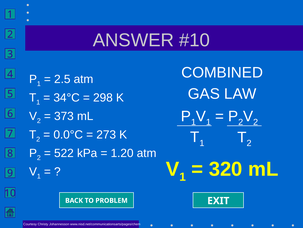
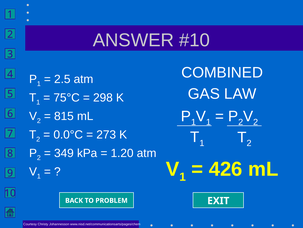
34°C: 34°C -> 75°C
373: 373 -> 815
522: 522 -> 349
320: 320 -> 426
